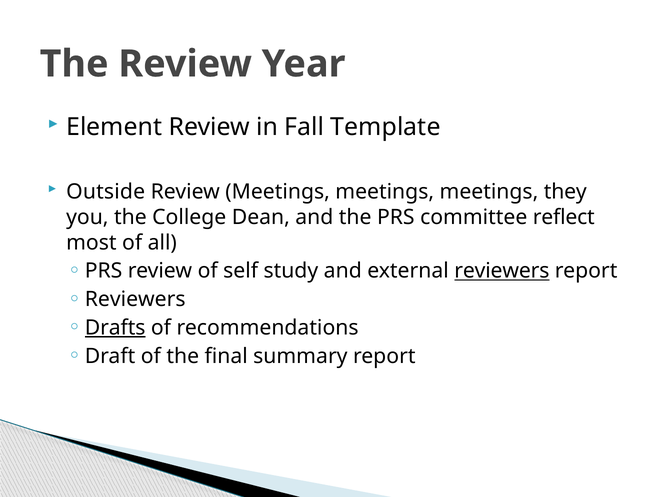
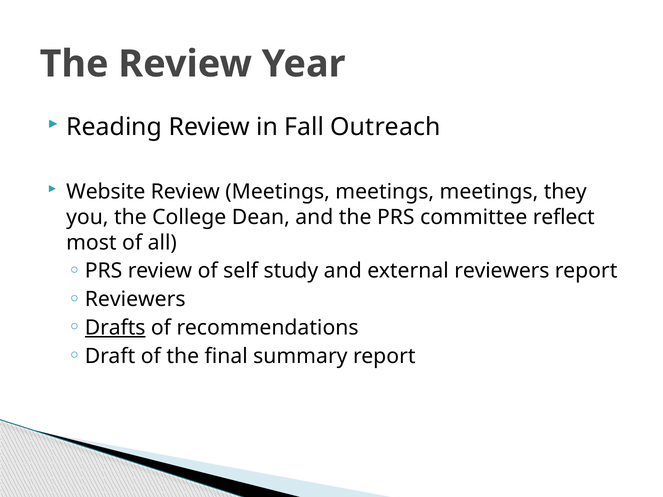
Element: Element -> Reading
Template: Template -> Outreach
Outside: Outside -> Website
reviewers at (502, 271) underline: present -> none
